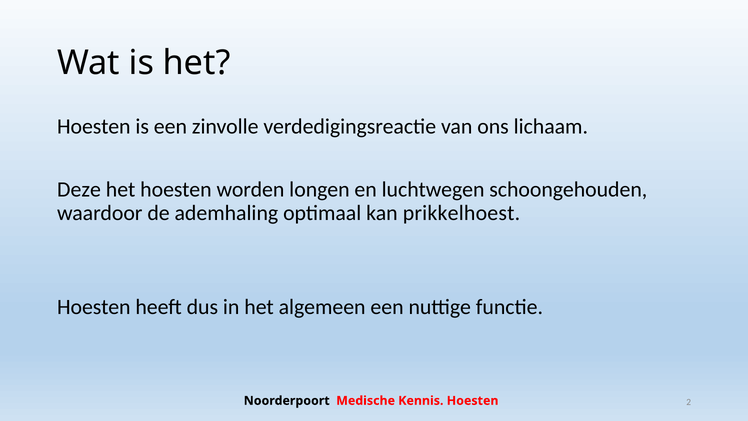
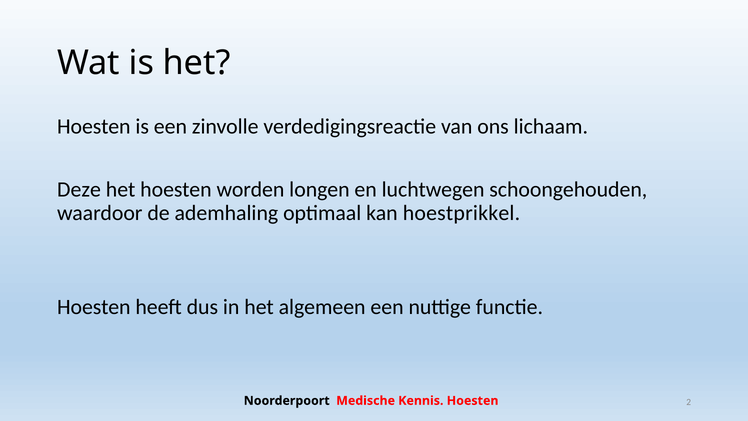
prikkelhoest: prikkelhoest -> hoestprikkel
